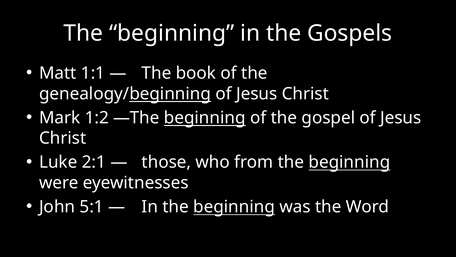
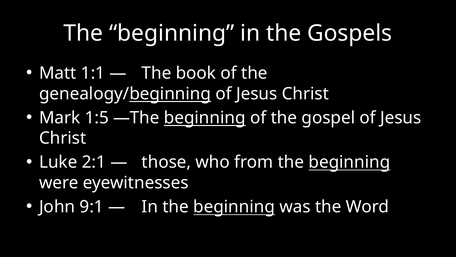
1:2: 1:2 -> 1:5
5:1: 5:1 -> 9:1
